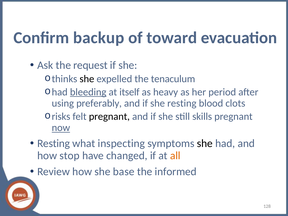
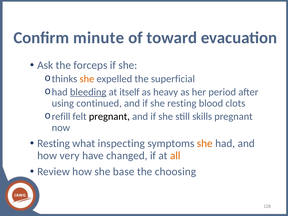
backup: backup -> minute
request: request -> forceps
she at (87, 79) colour: black -> orange
tenaculum: tenaculum -> superficial
preferably: preferably -> continued
risks: risks -> refill
now underline: present -> none
she at (205, 143) colour: black -> orange
stop: stop -> very
informed: informed -> choosing
